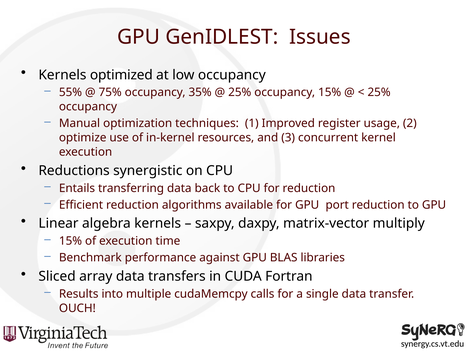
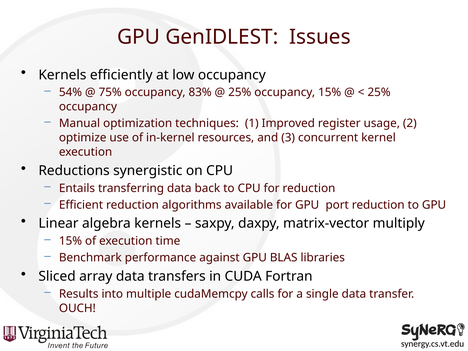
optimized: optimized -> efficiently
55%: 55% -> 54%
35%: 35% -> 83%
